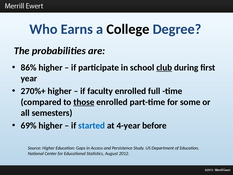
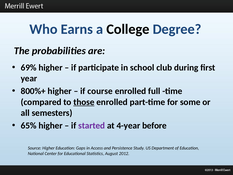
86%: 86% -> 69%
club underline: present -> none
270%+: 270%+ -> 800%+
faculty: faculty -> course
69%: 69% -> 65%
started colour: blue -> purple
